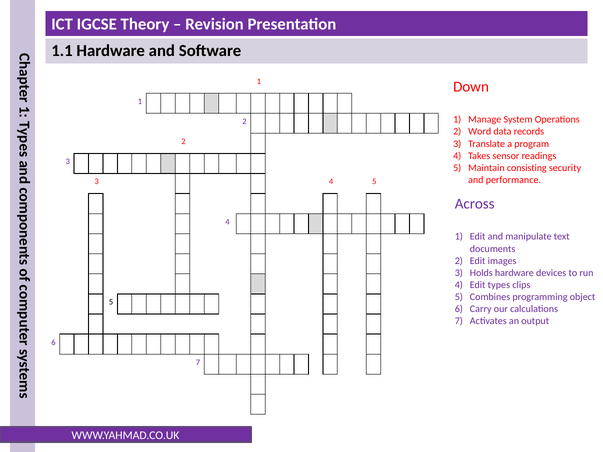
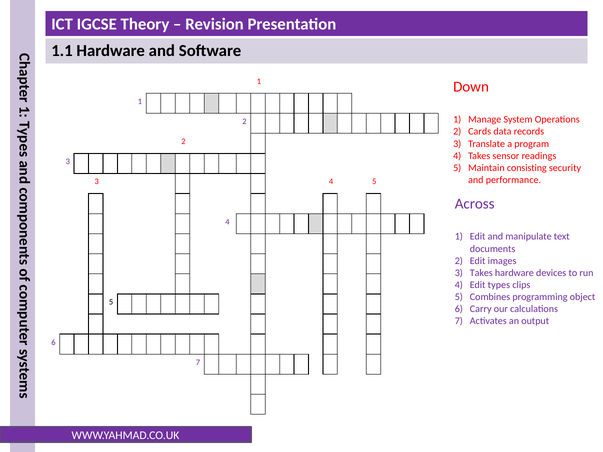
Word: Word -> Cards
3 Holds: Holds -> Takes
